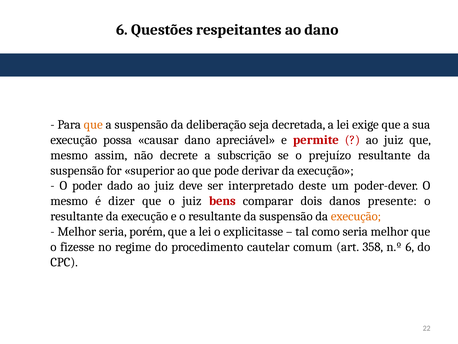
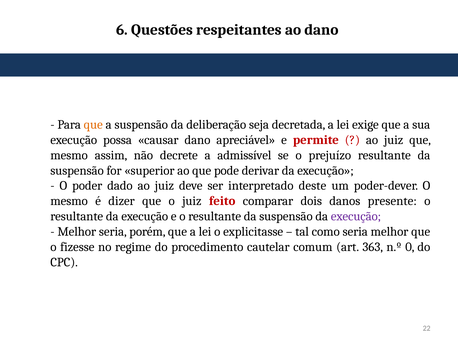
subscrição: subscrição -> admissível
bens: bens -> feito
execução at (356, 216) colour: orange -> purple
358: 358 -> 363
n.º 6: 6 -> 0
